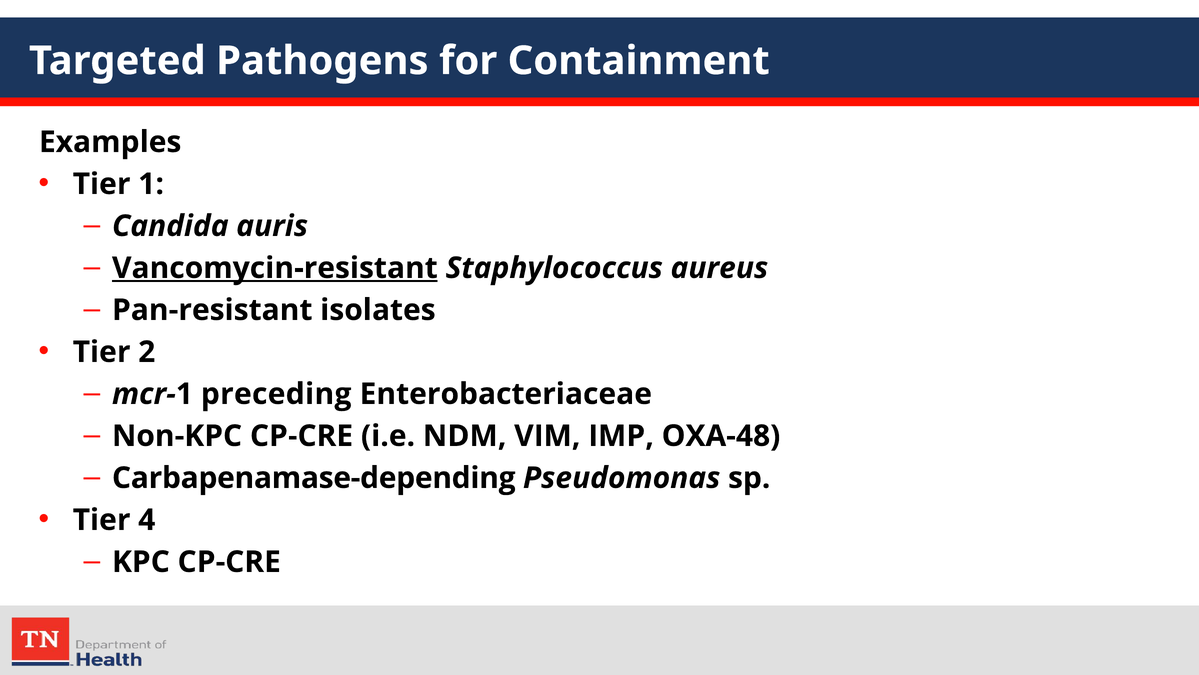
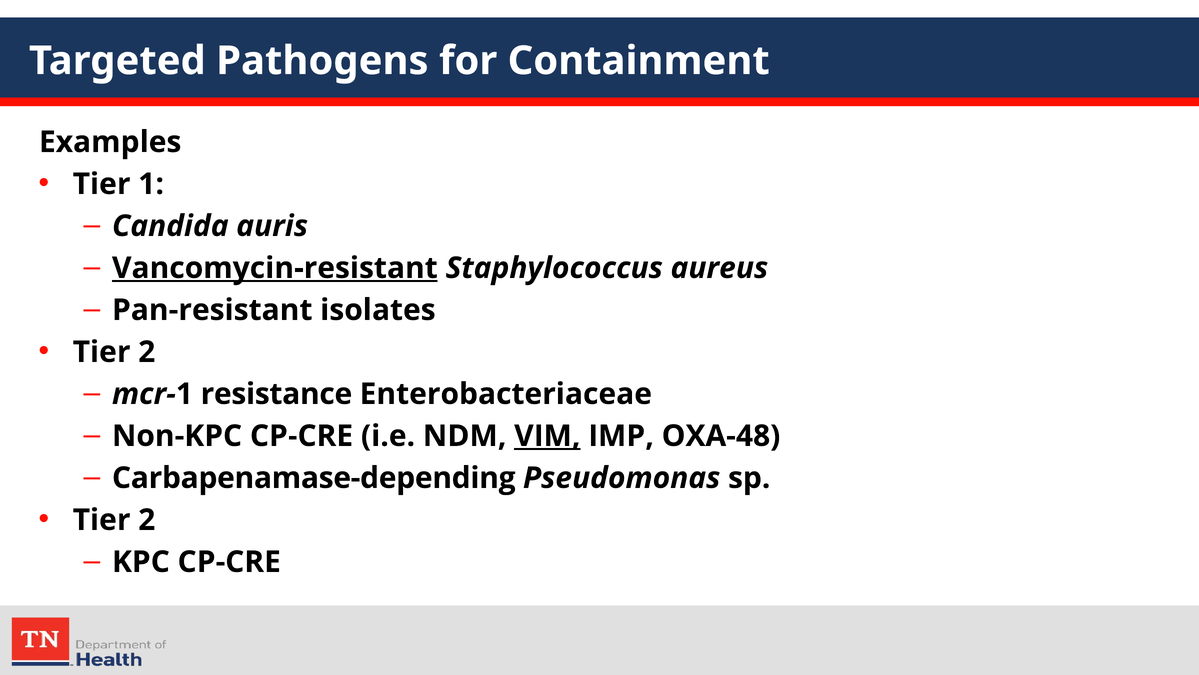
preceding: preceding -> resistance
VIM underline: none -> present
4 at (147, 520): 4 -> 2
